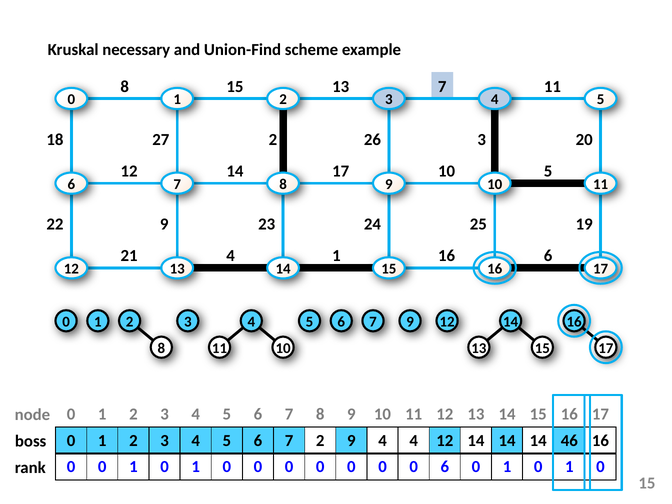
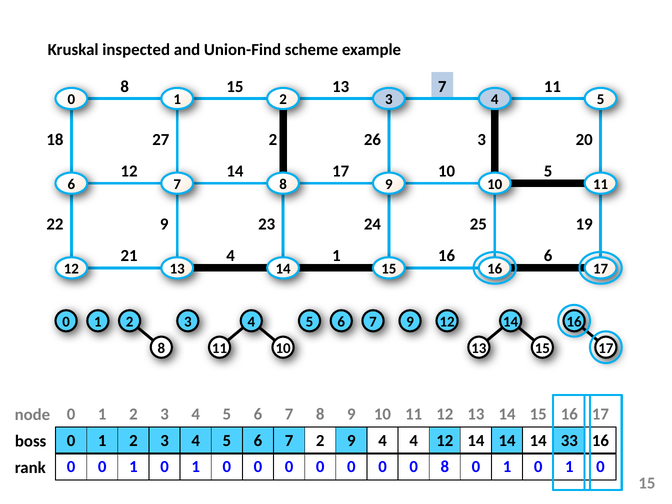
necessary: necessary -> inspected
46: 46 -> 33
0 6: 6 -> 8
